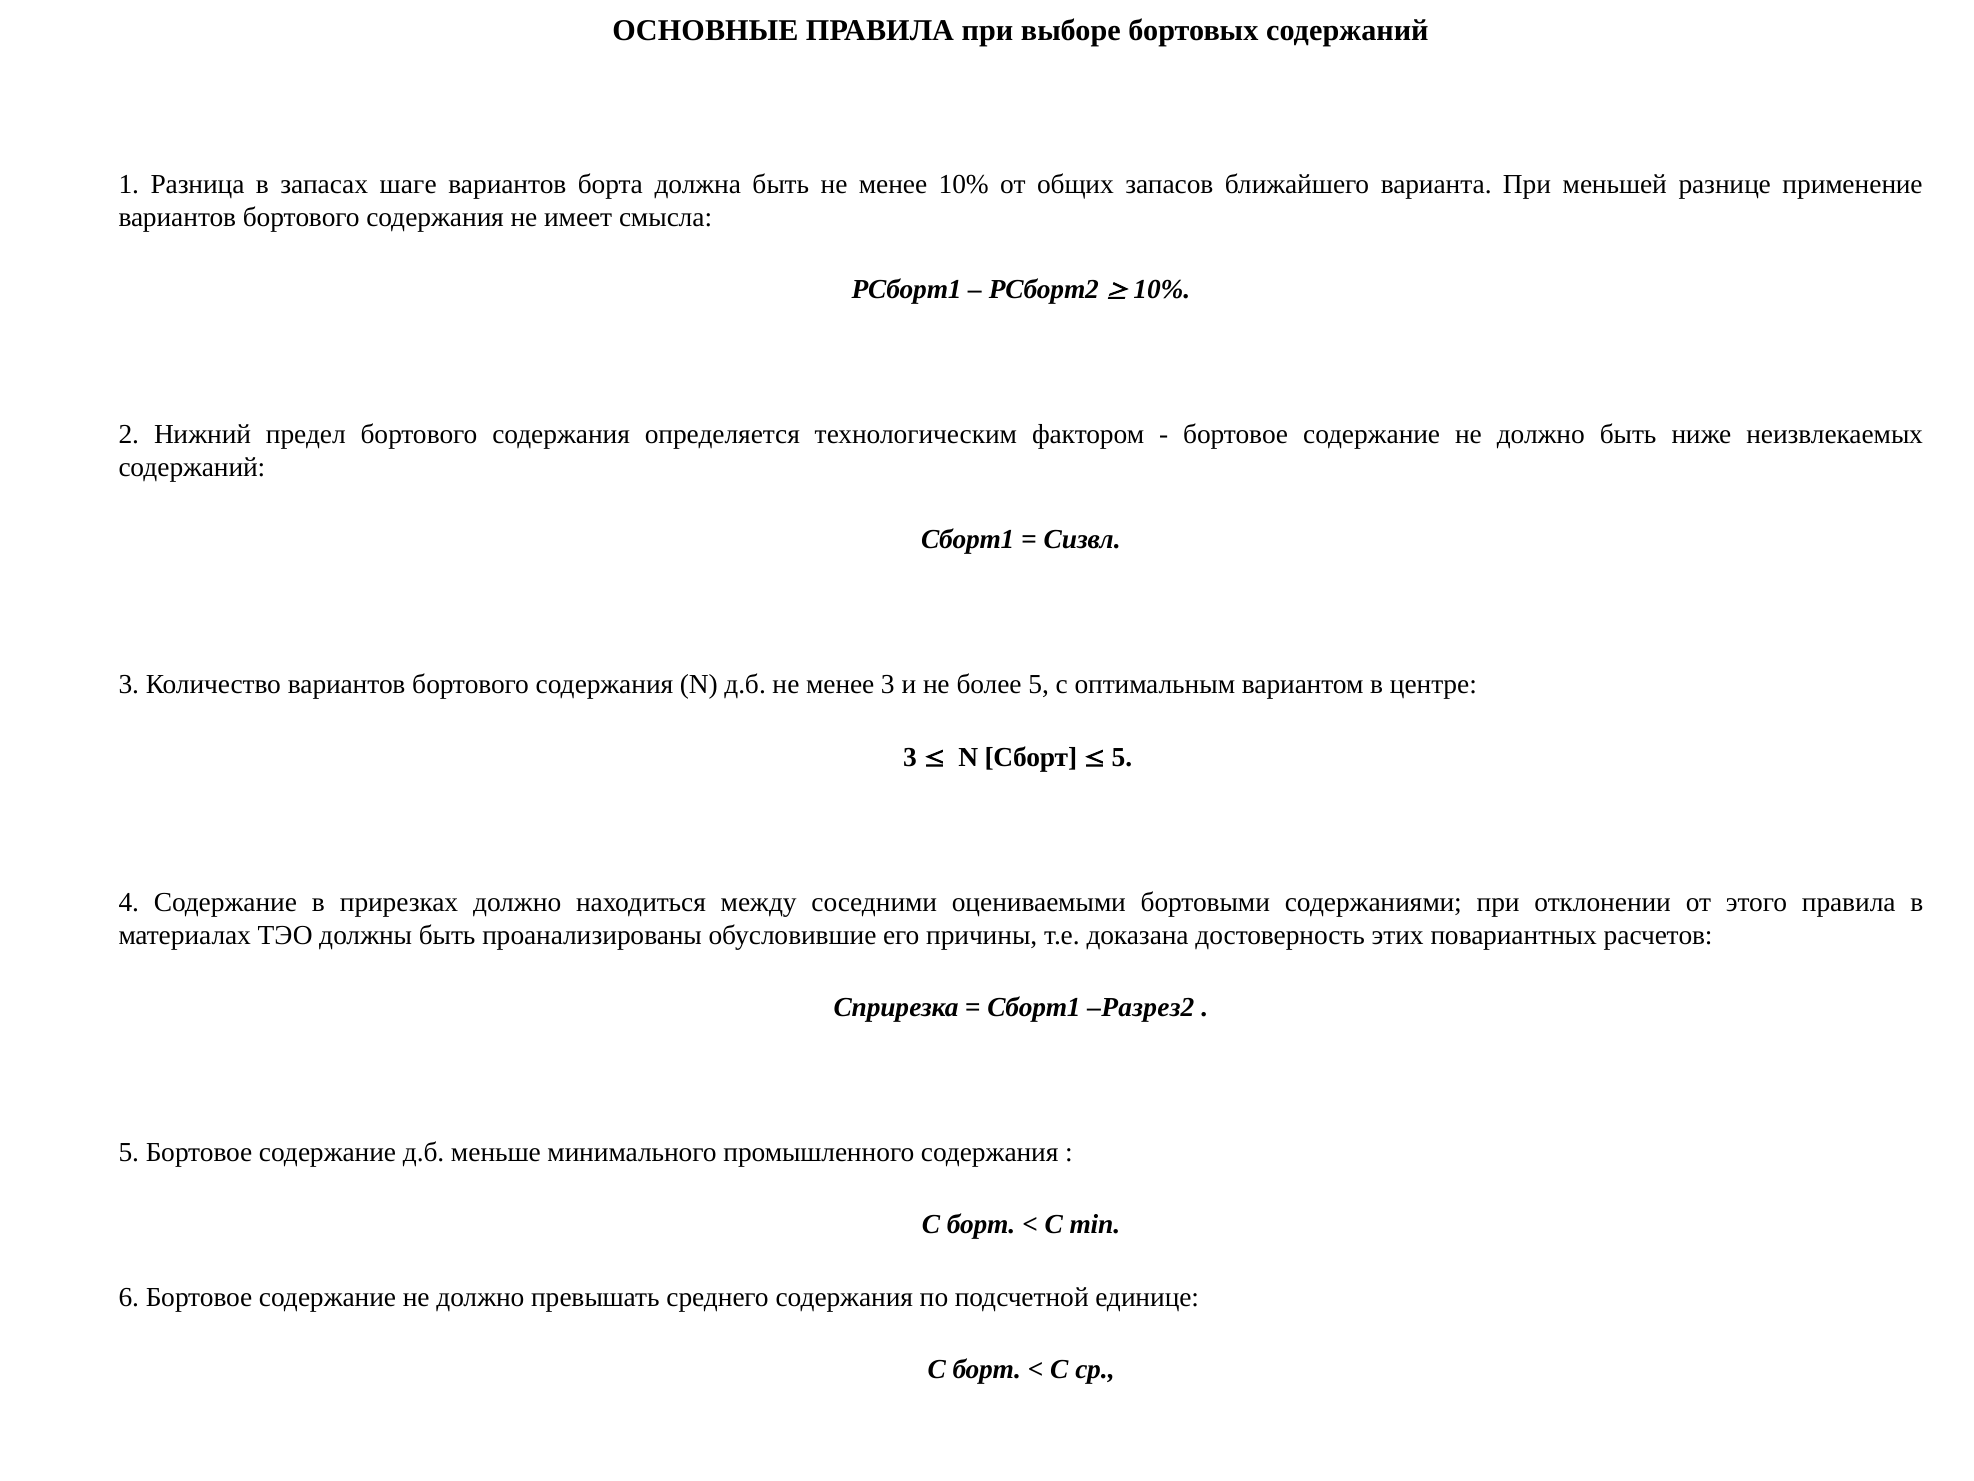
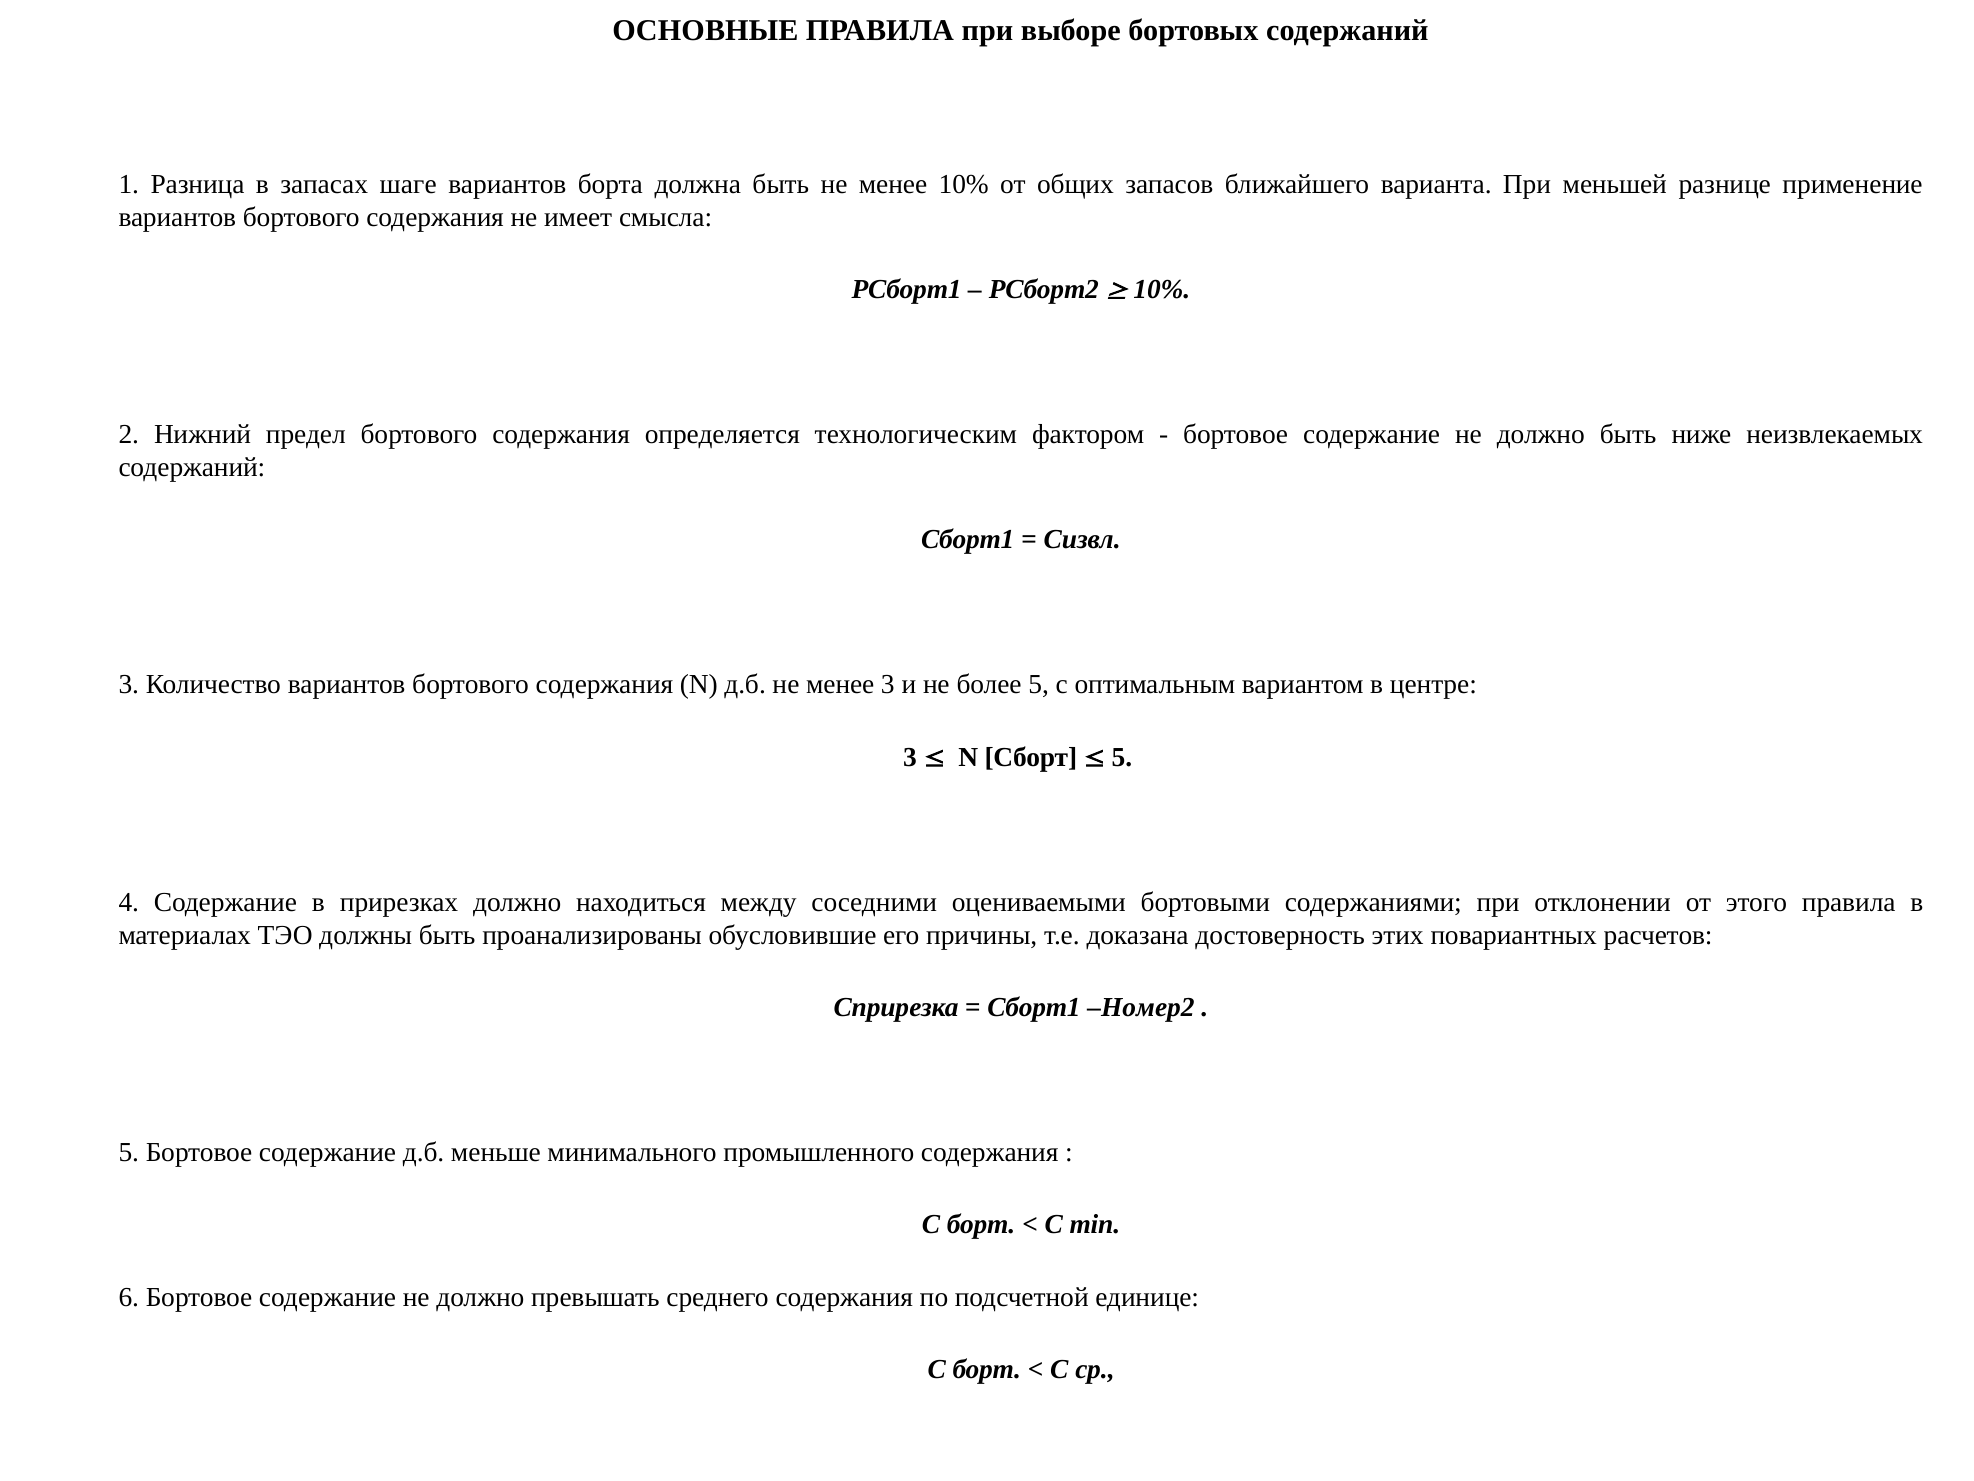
Разрез2: Разрез2 -> Номер2
